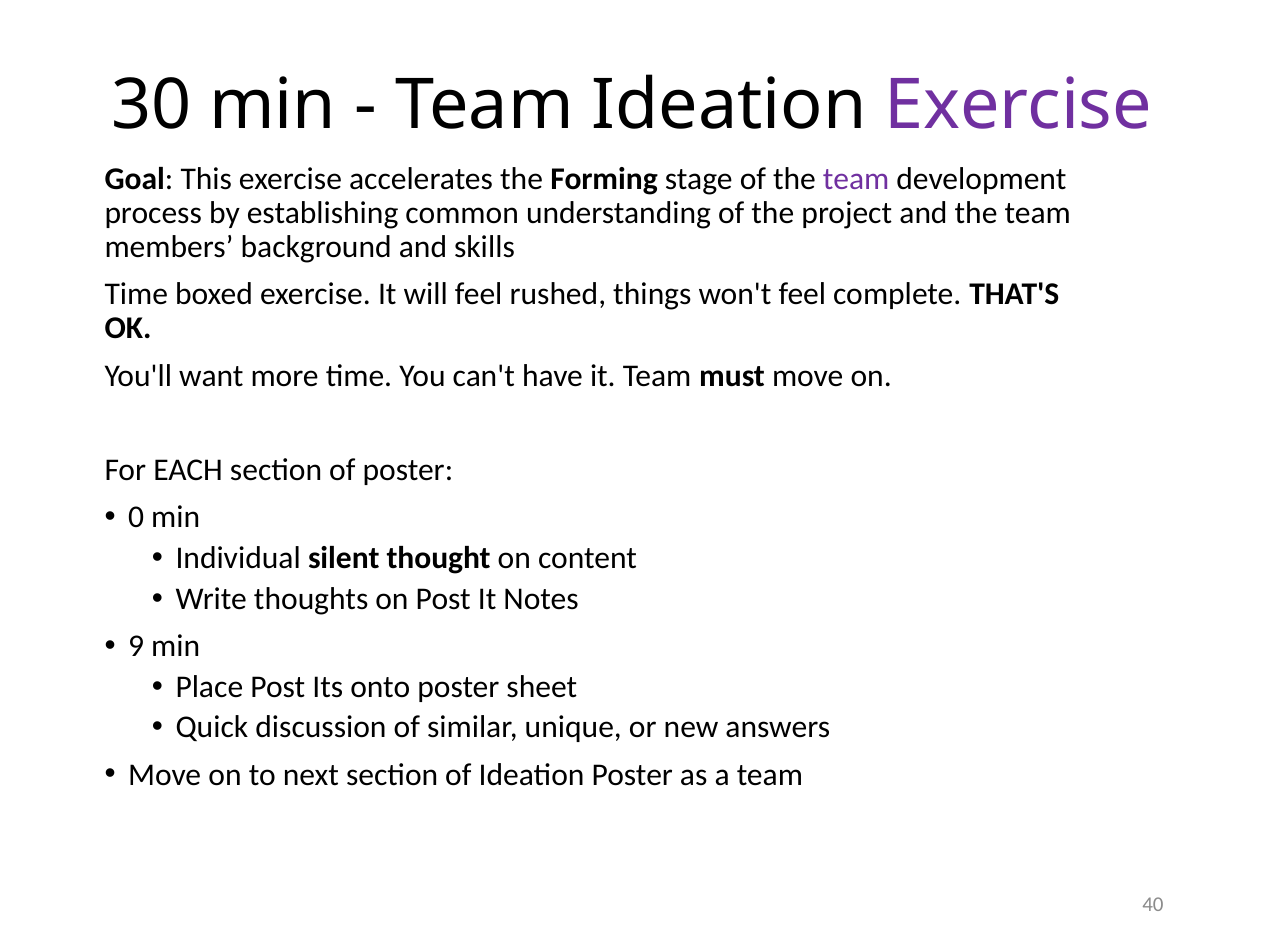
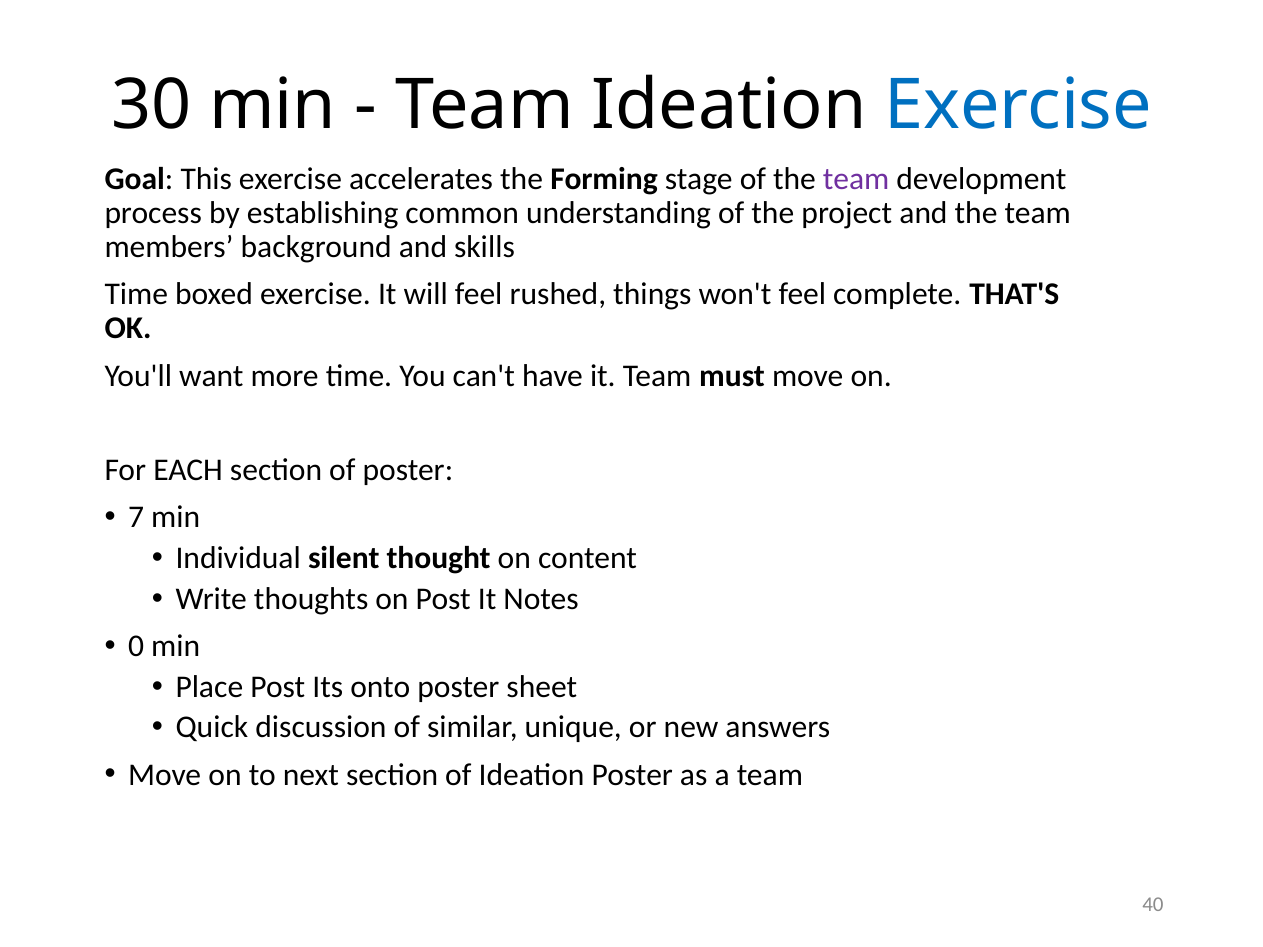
Exercise at (1018, 106) colour: purple -> blue
0: 0 -> 7
9: 9 -> 0
